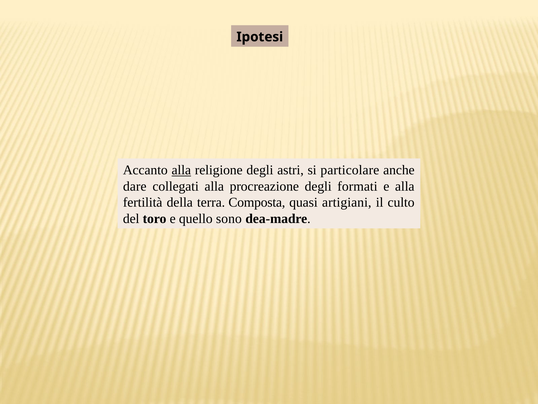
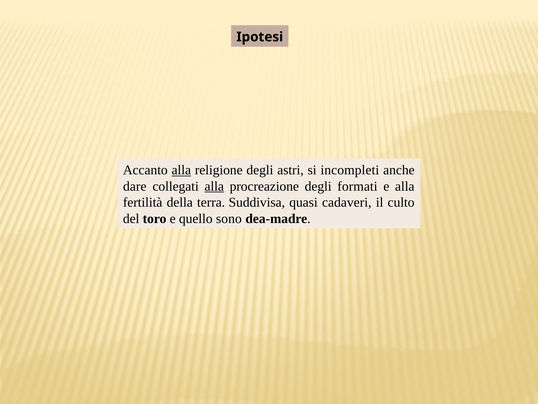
particolare: particolare -> incompleti
alla at (214, 186) underline: none -> present
Composta: Composta -> Suddivisa
artigiani: artigiani -> cadaveri
